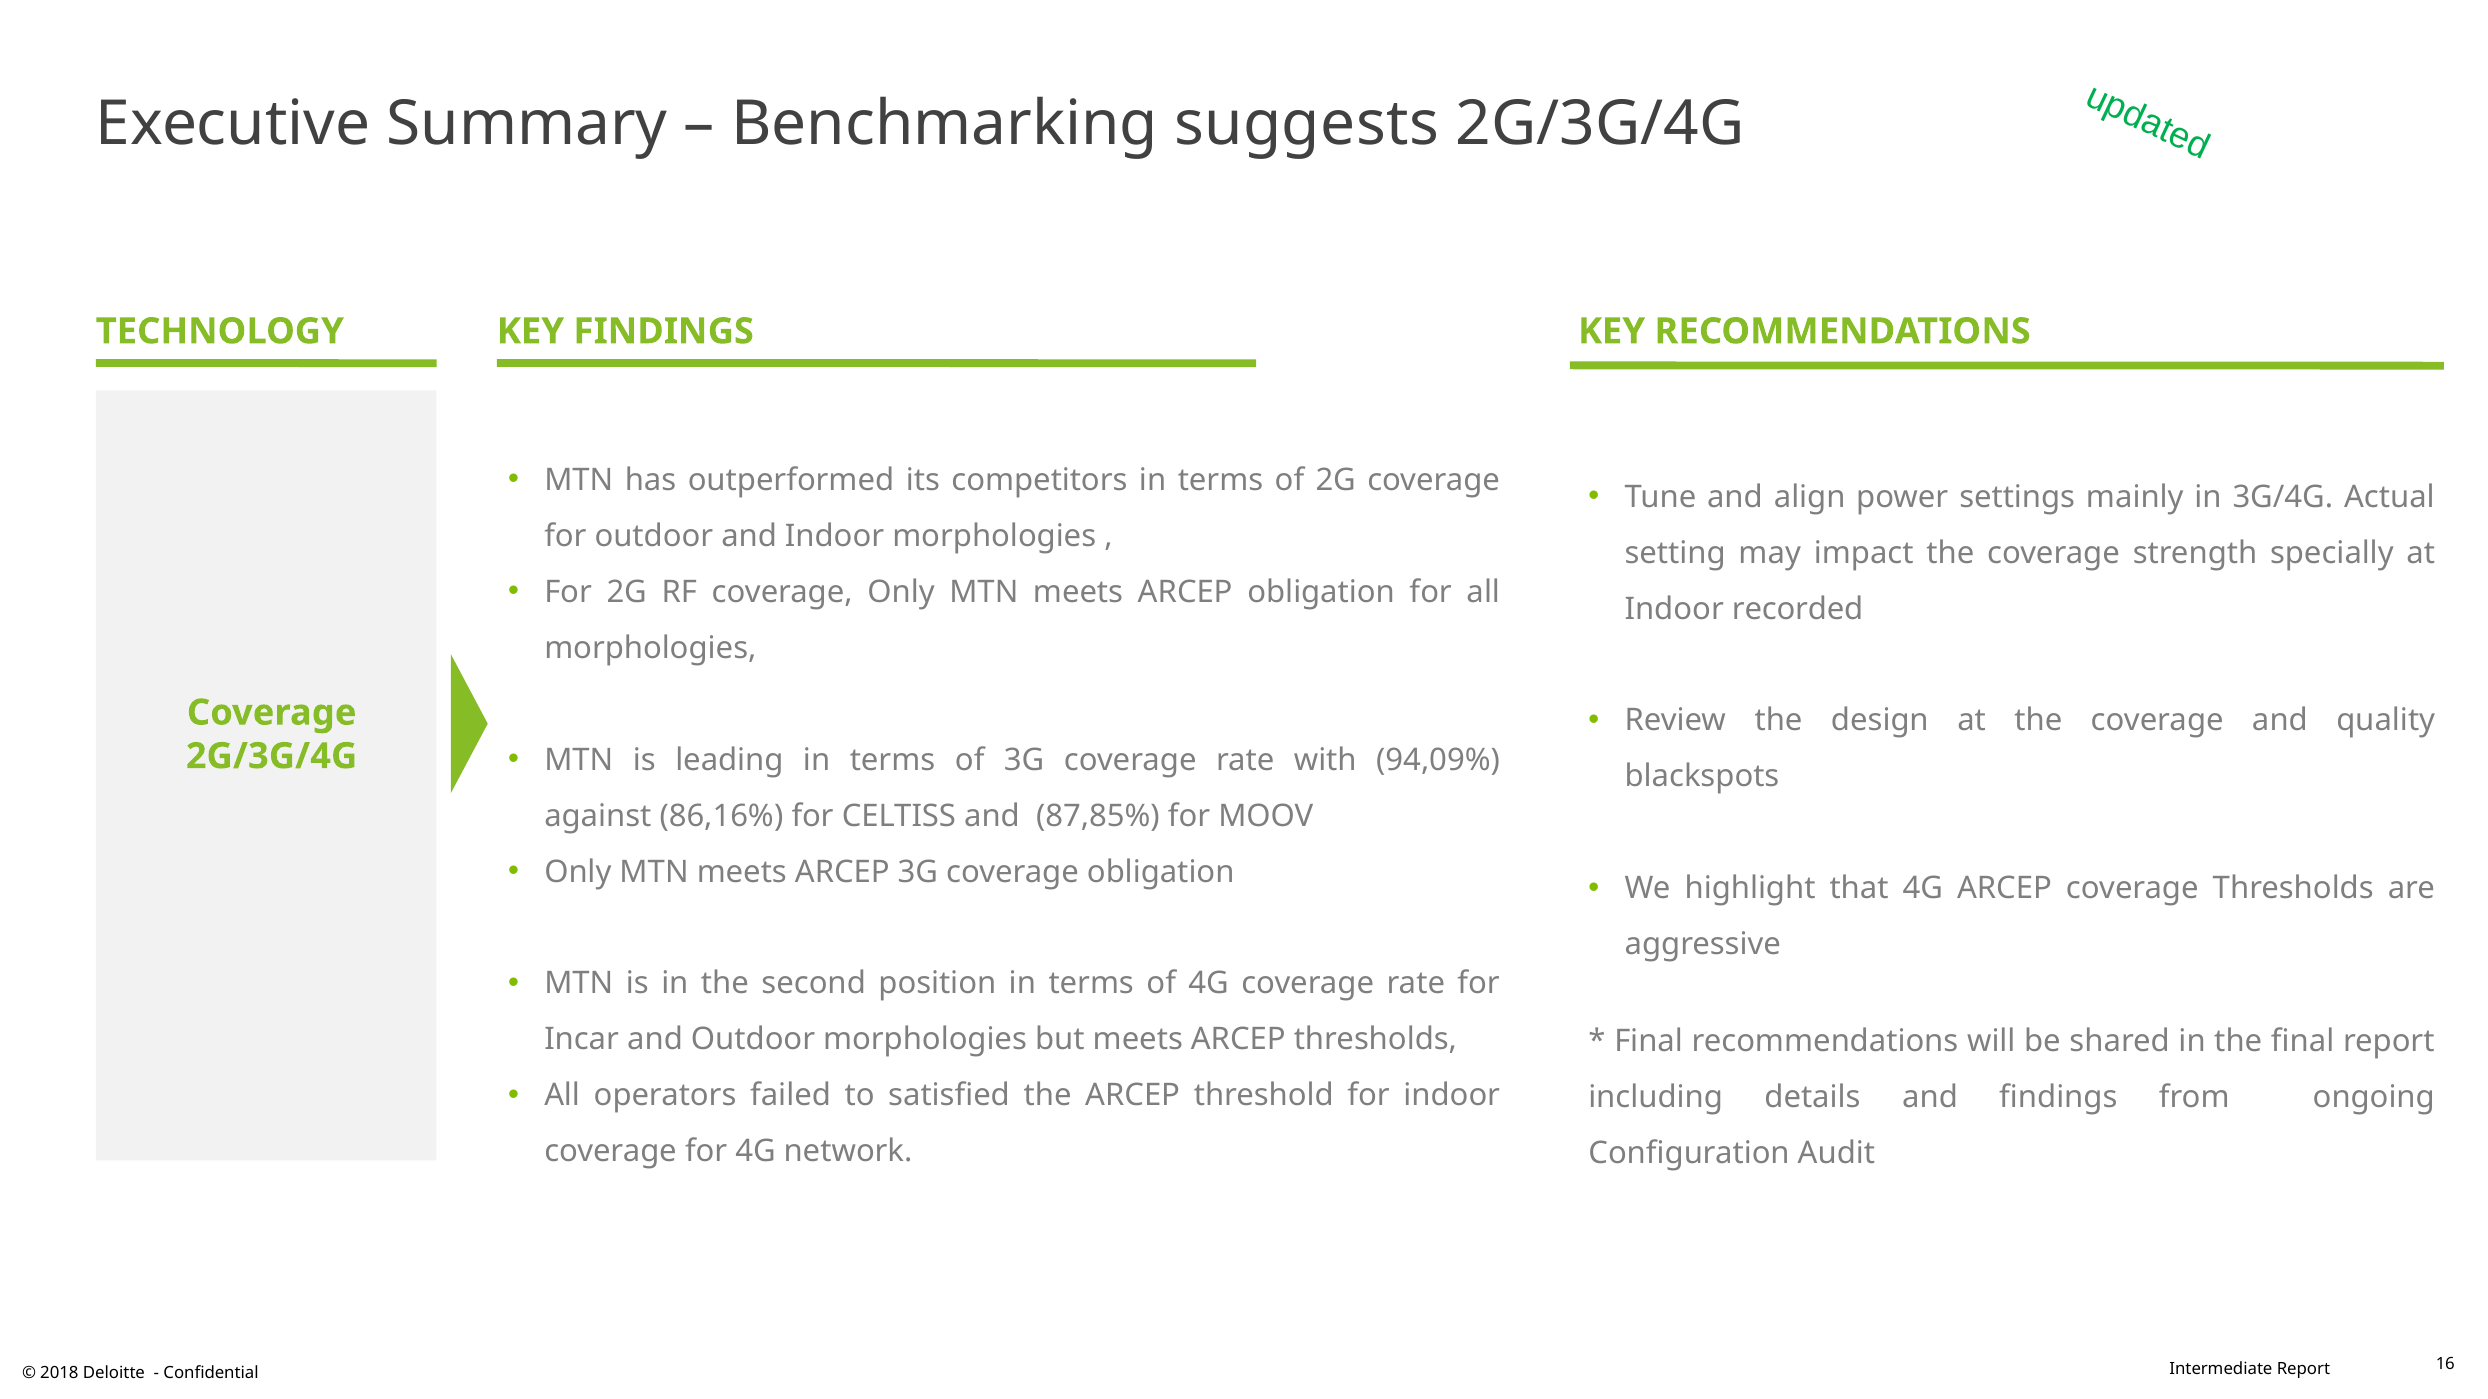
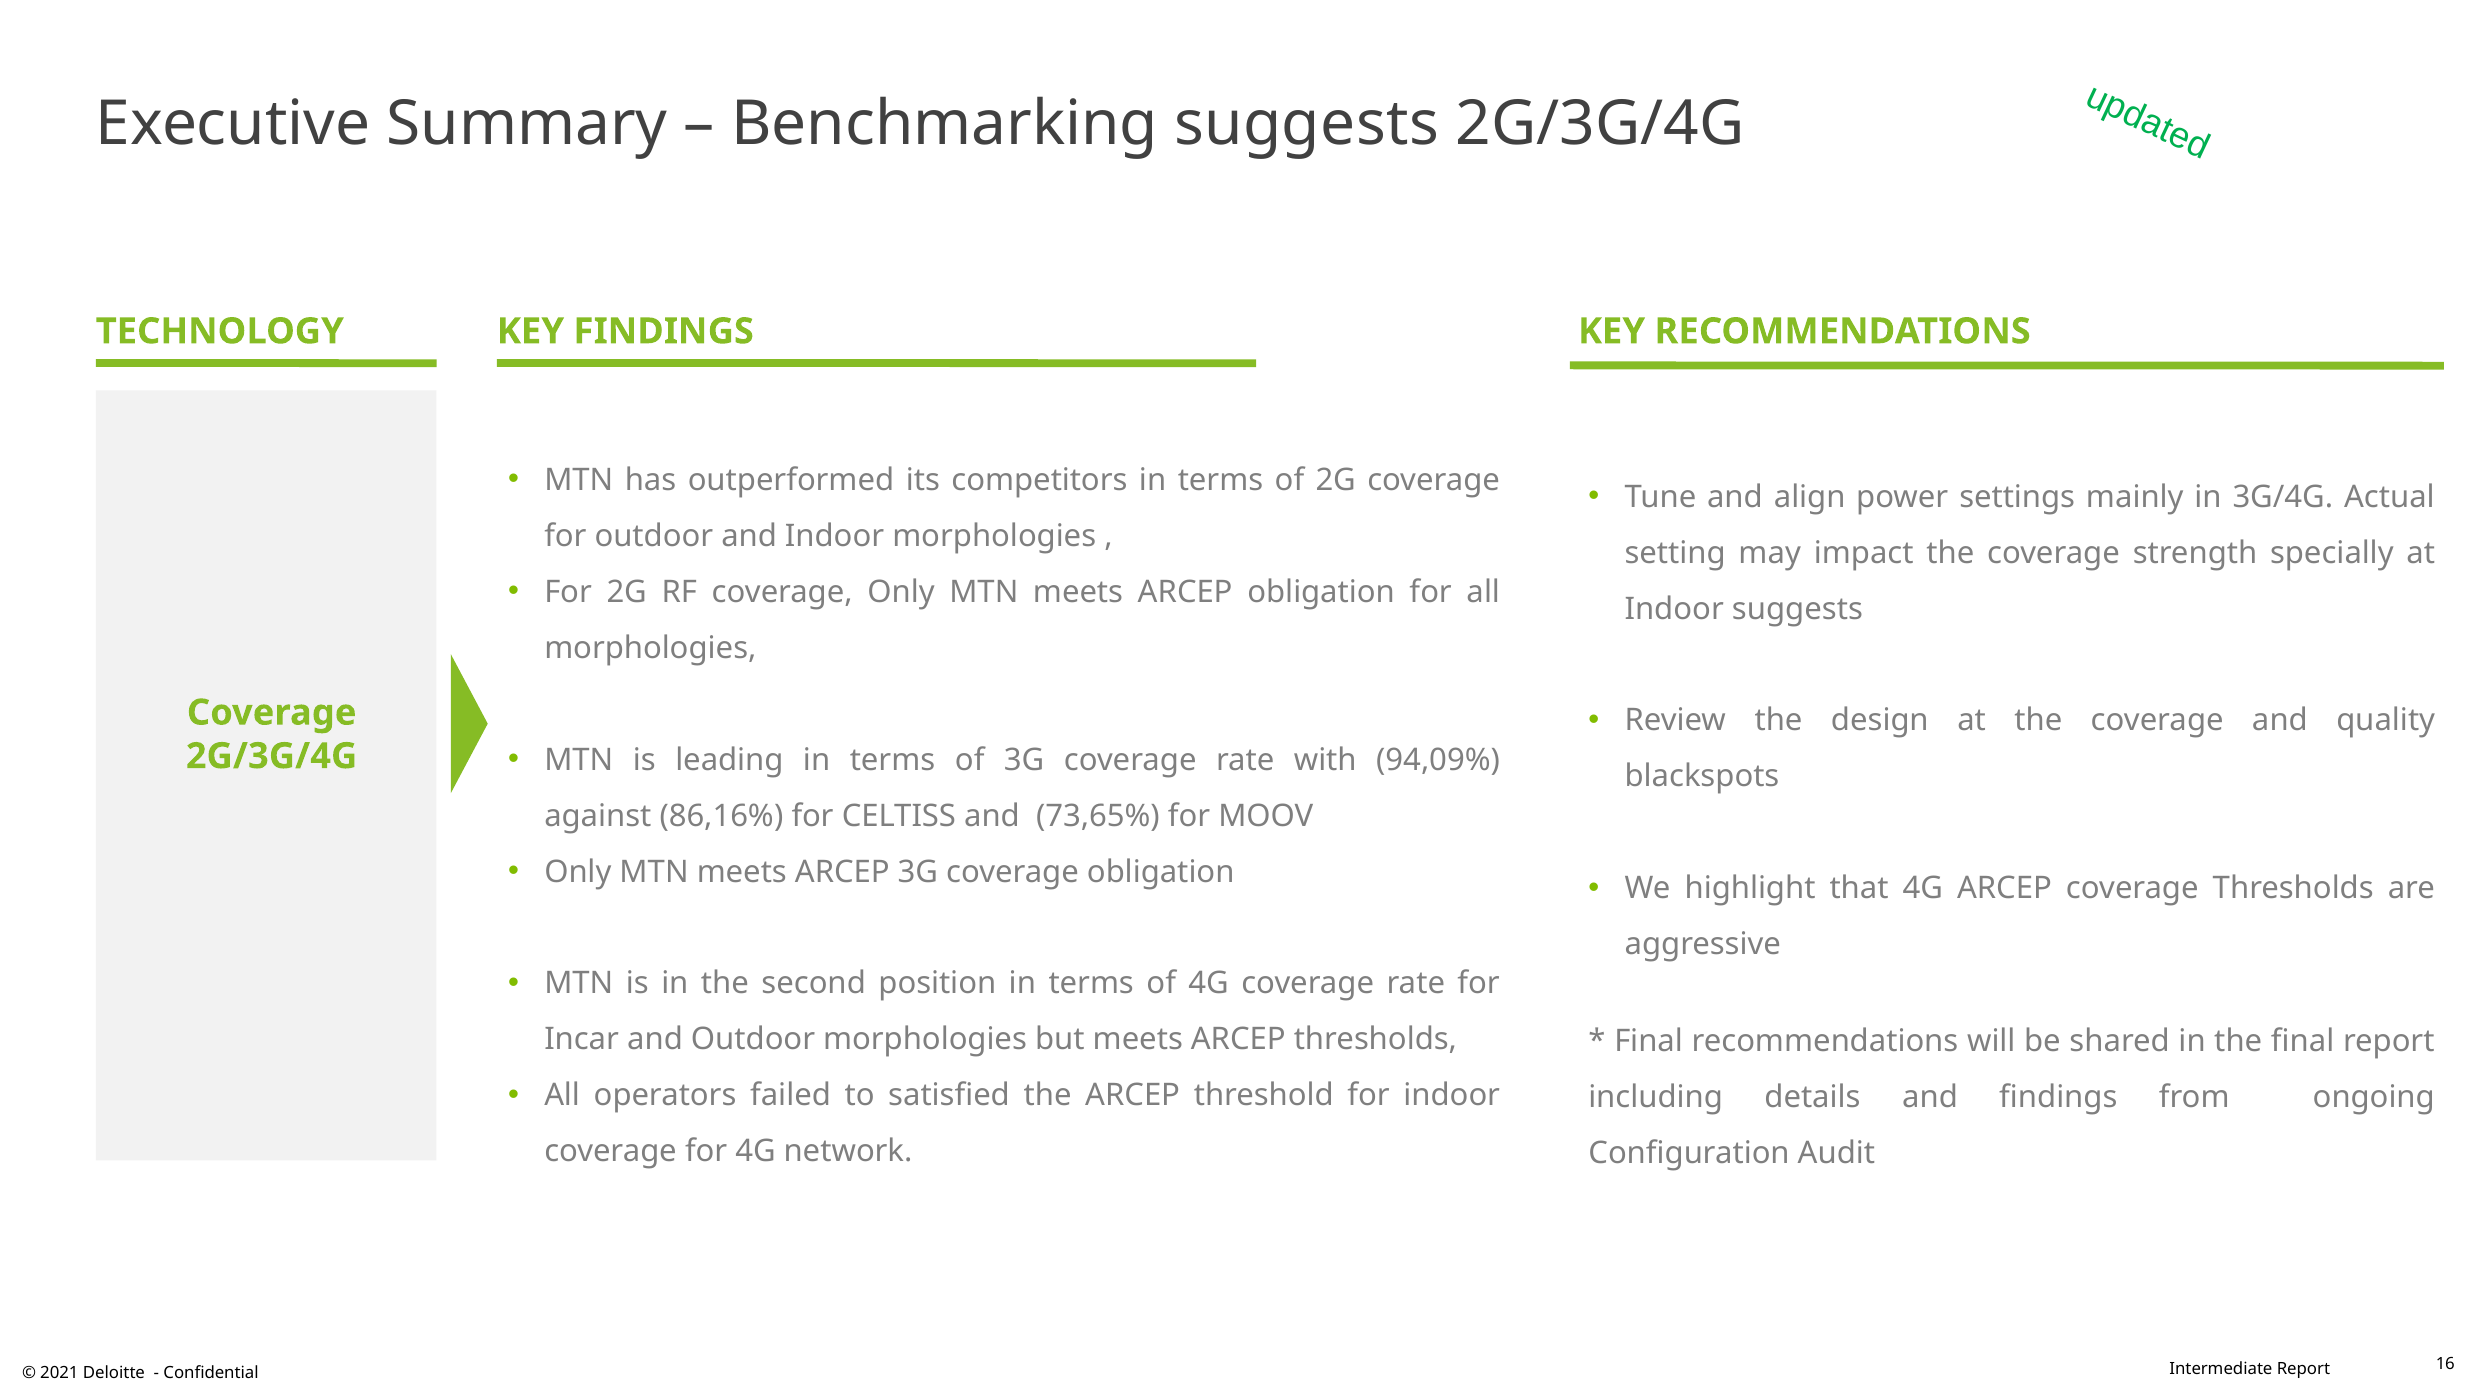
Indoor recorded: recorded -> suggests
87,85%: 87,85% -> 73,65%
2018: 2018 -> 2021
